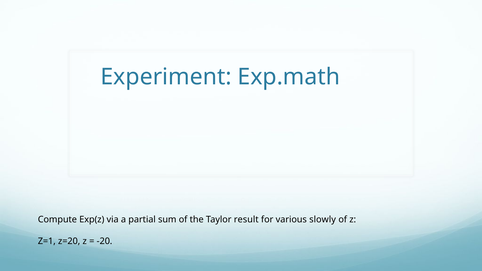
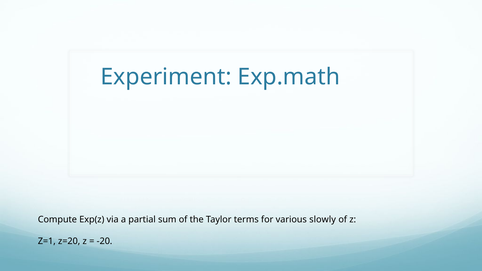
result: result -> terms
